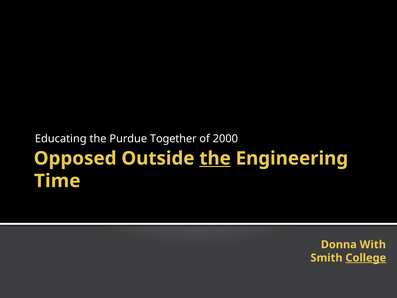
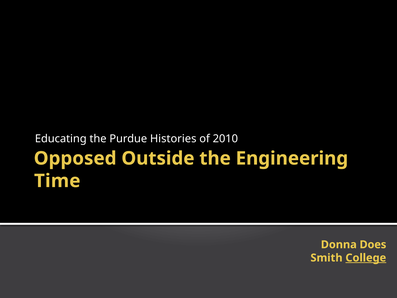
Together: Together -> Histories
2000: 2000 -> 2010
the at (215, 158) underline: present -> none
With: With -> Does
